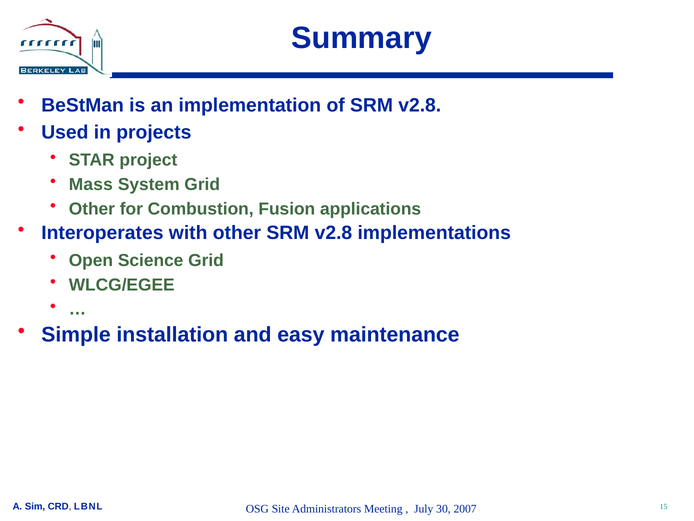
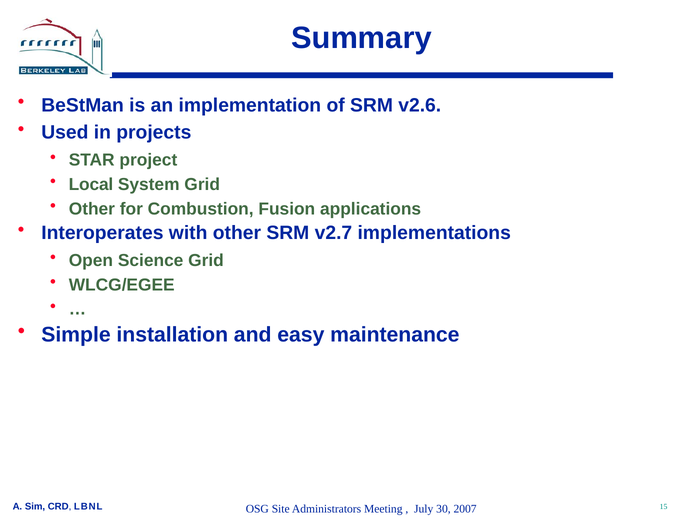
of SRM v2.8: v2.8 -> v2.6
Mass: Mass -> Local
other SRM v2.8: v2.8 -> v2.7
